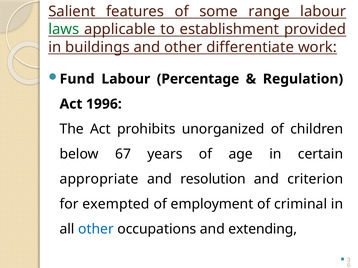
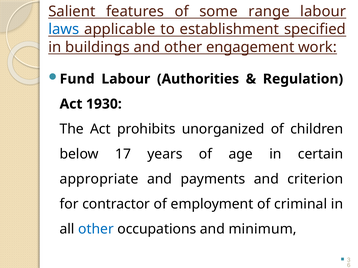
laws colour: green -> blue
provided: provided -> specified
differentiate: differentiate -> engagement
Percentage: Percentage -> Authorities
1996: 1996 -> 1930
67: 67 -> 17
resolution: resolution -> payments
exempted: exempted -> contractor
extending: extending -> minimum
